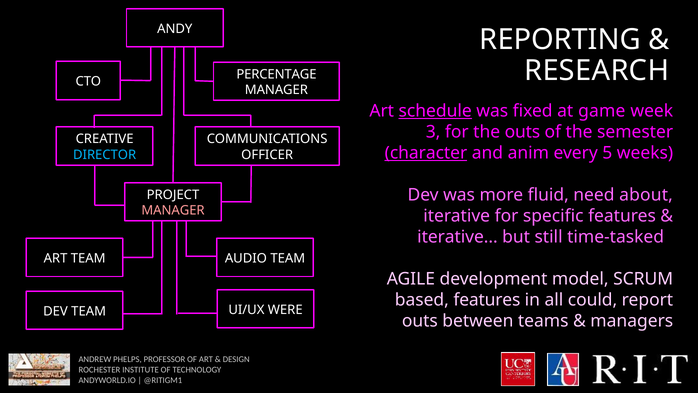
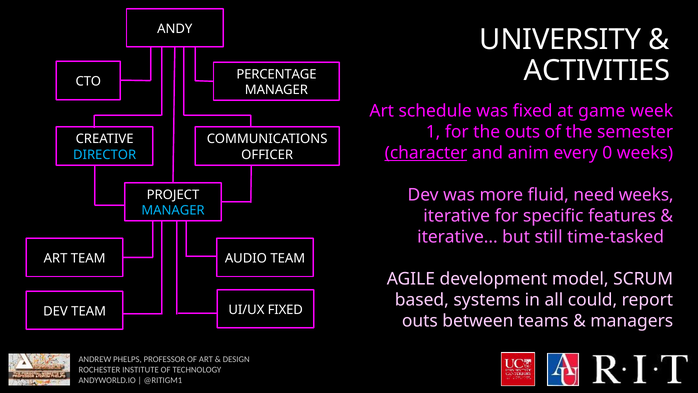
REPORTING: REPORTING -> UNIVERSITY
RESEARCH: RESEARCH -> ACTIVITIES
schedule underline: present -> none
3: 3 -> 1
5: 5 -> 0
need about: about -> weeks
MANAGER at (173, 210) colour: pink -> light blue
based features: features -> systems
UI/UX WERE: WERE -> FIXED
